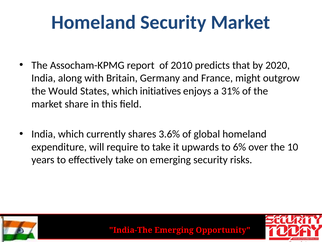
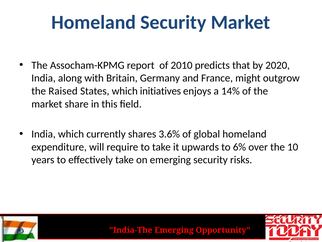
Would: Would -> Raised
31%: 31% -> 14%
